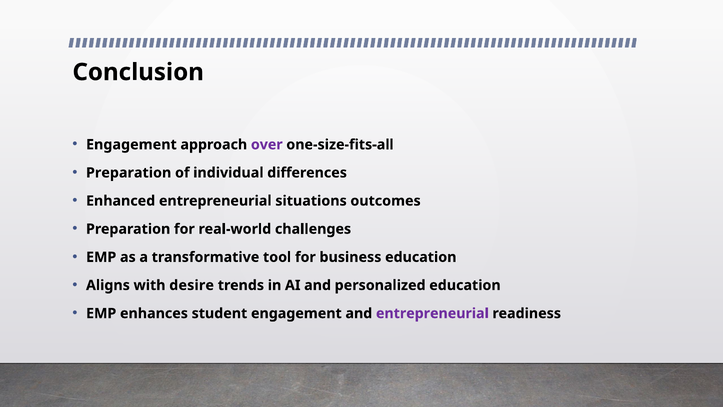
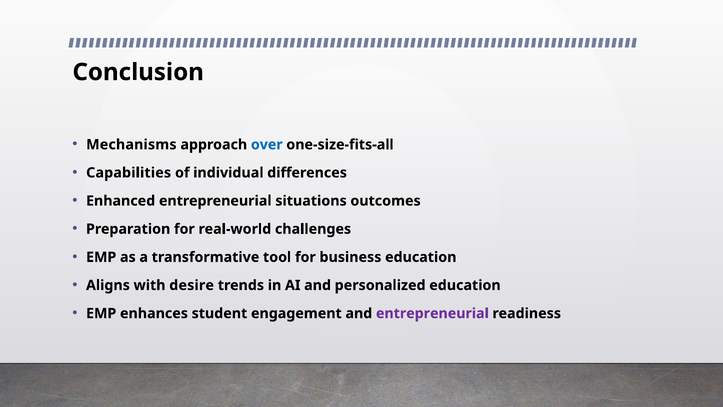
Engagement at (131, 145): Engagement -> Mechanisms
over colour: purple -> blue
Preparation at (129, 173): Preparation -> Capabilities
